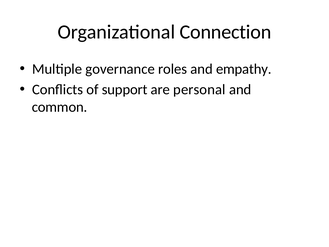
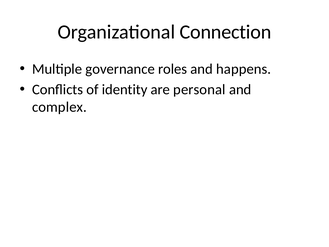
empathy: empathy -> happens
support: support -> identity
common: common -> complex
